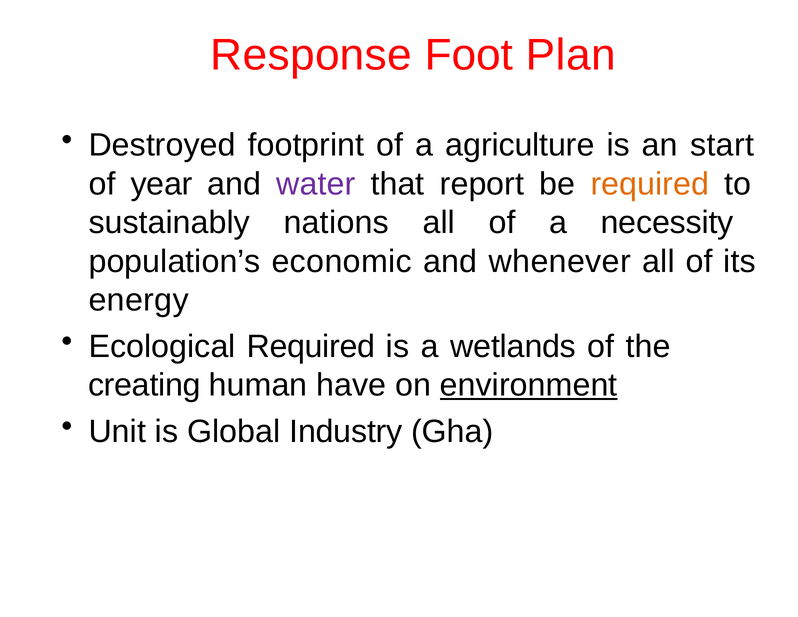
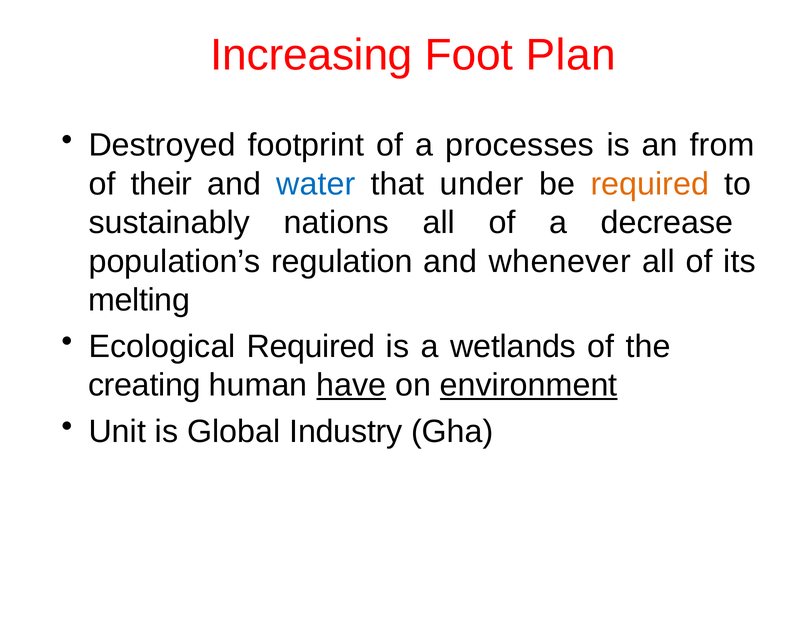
Response: Response -> Increasing
agriculture: agriculture -> processes
start: start -> from
year: year -> their
water colour: purple -> blue
report: report -> under
necessity: necessity -> decrease
economic: economic -> regulation
energy: energy -> melting
have underline: none -> present
